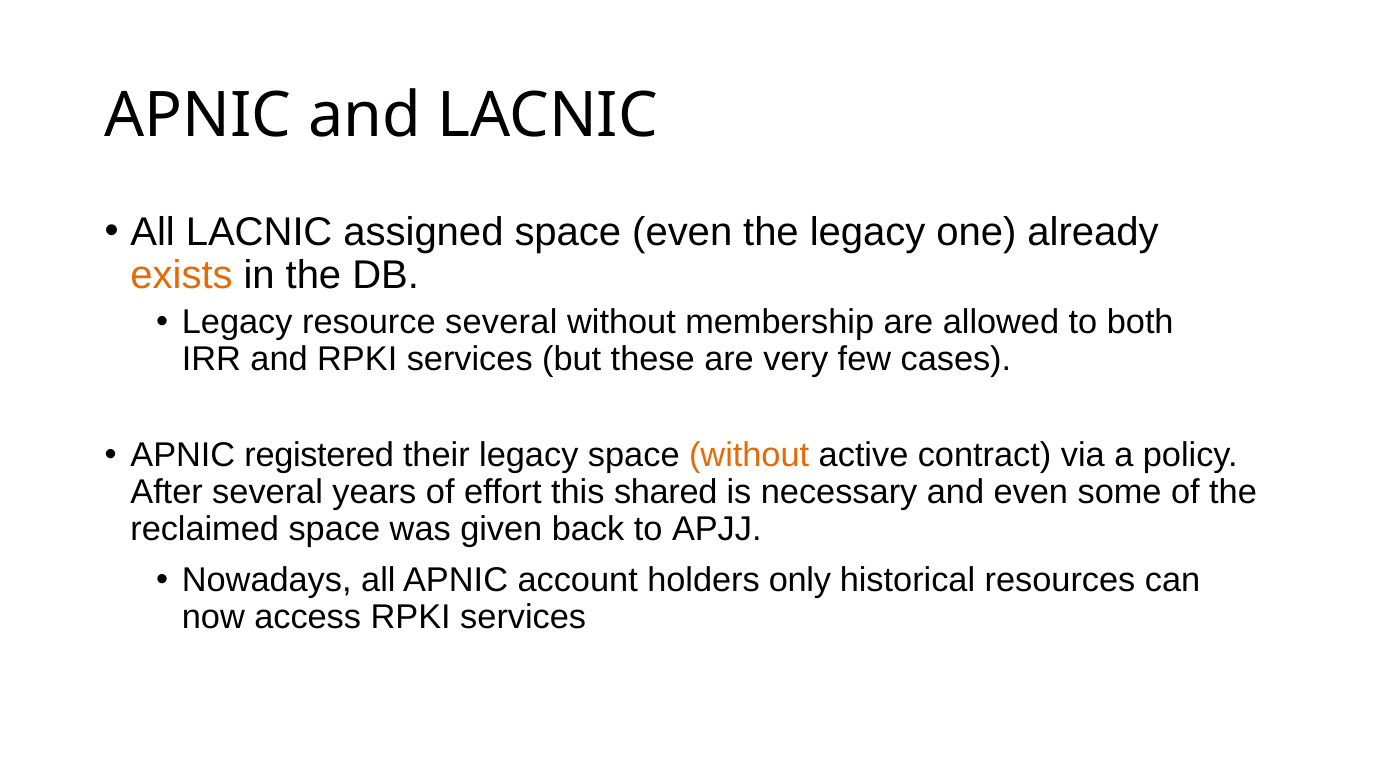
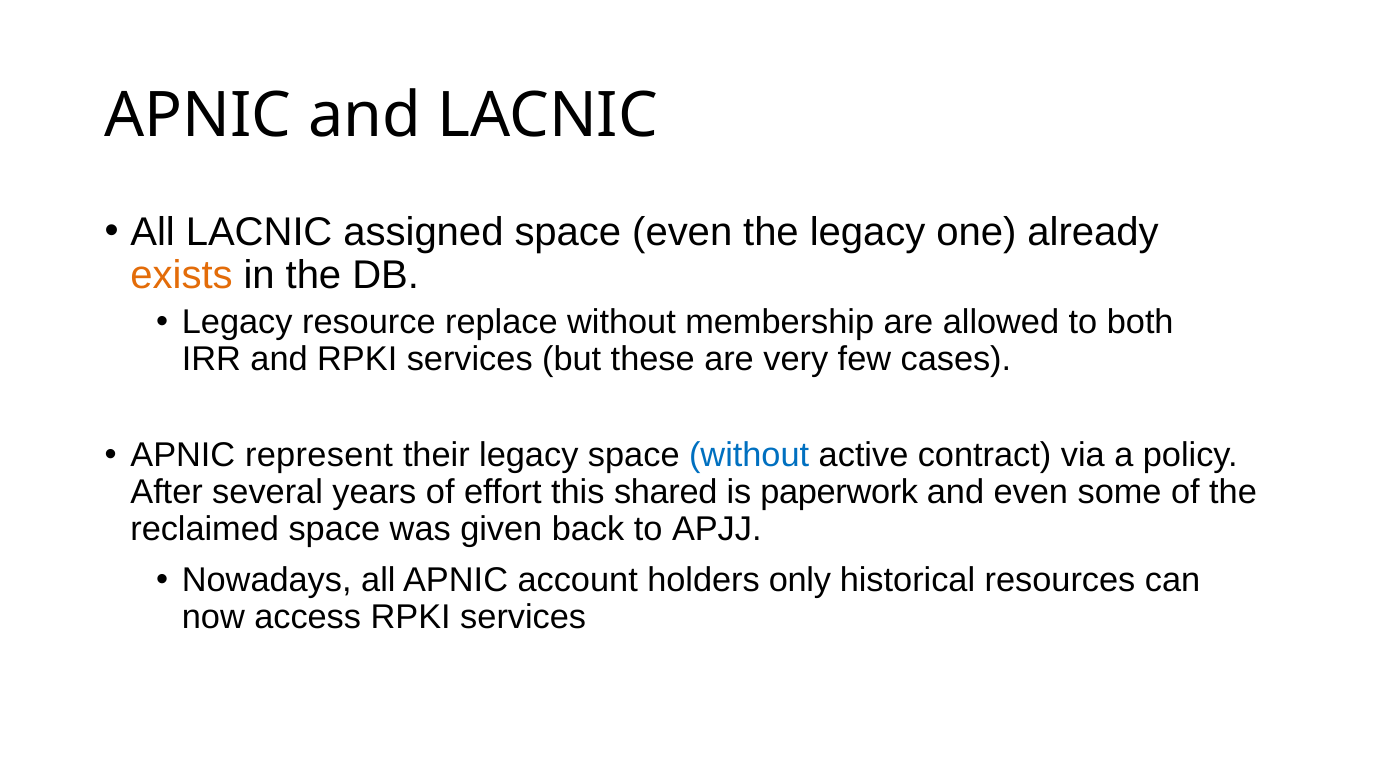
resource several: several -> replace
registered: registered -> represent
without at (749, 455) colour: orange -> blue
necessary: necessary -> paperwork
